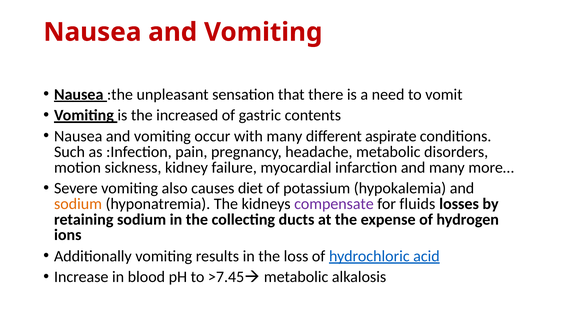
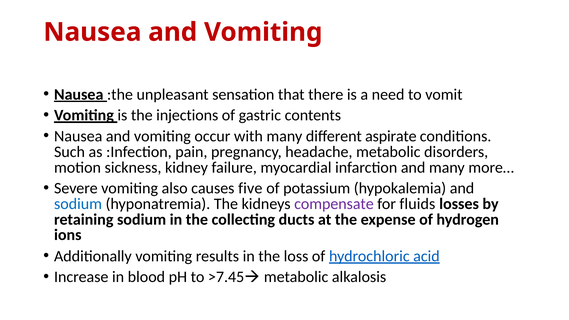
increased: increased -> injections
diet: diet -> five
sodium at (78, 204) colour: orange -> blue
